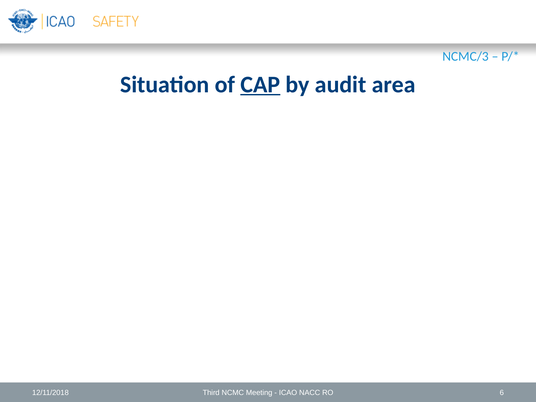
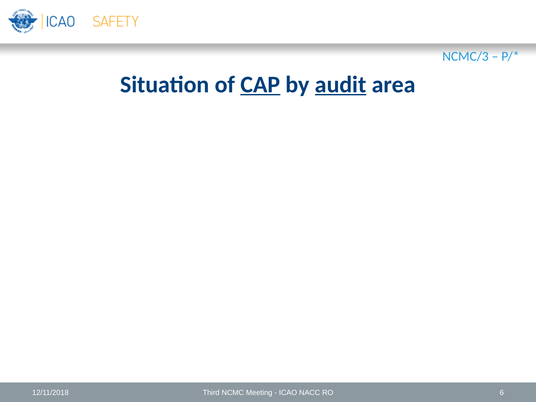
audit underline: none -> present
